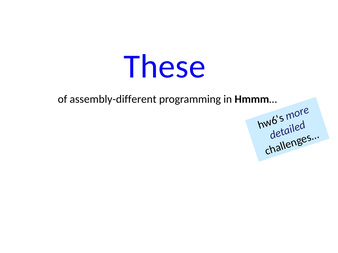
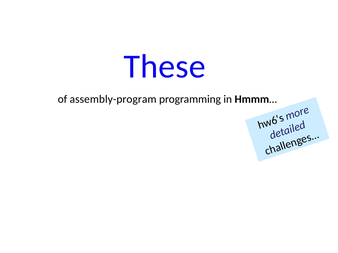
assembly-different: assembly-different -> assembly-program
